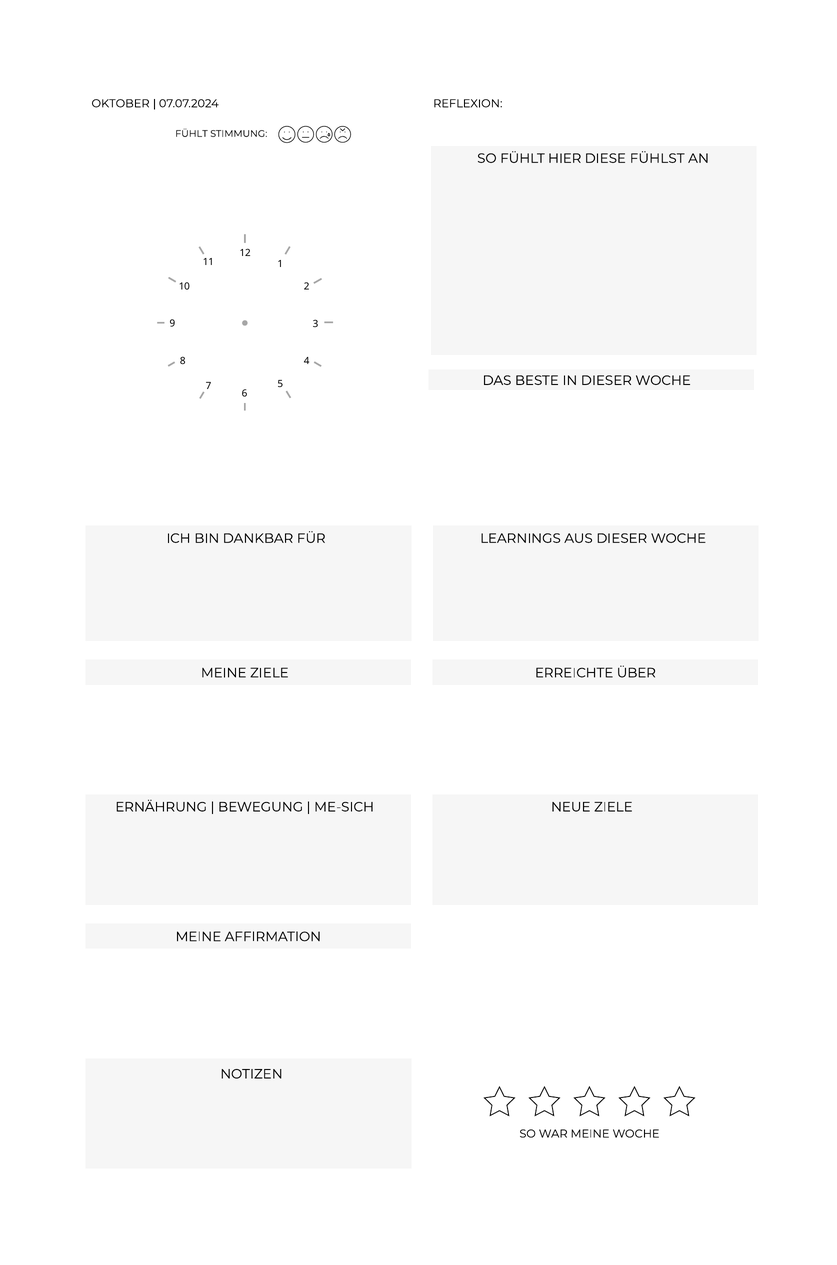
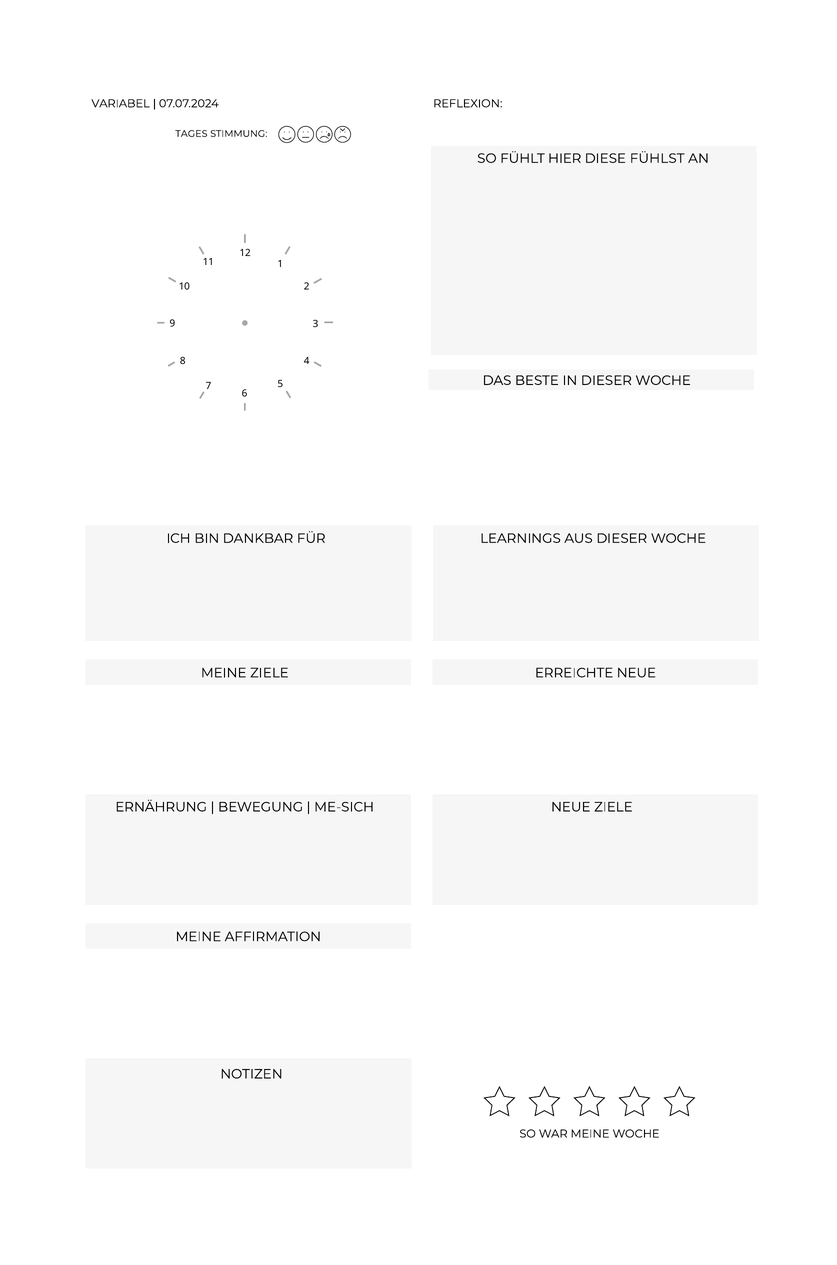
OKTOBER: OKTOBER -> VARIABEL
FÜHLT at (191, 134): FÜHLT -> TAGES
ERREICHTE ÜBER: ÜBER -> NEUE
